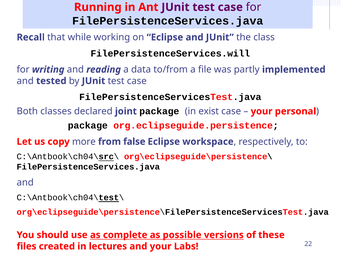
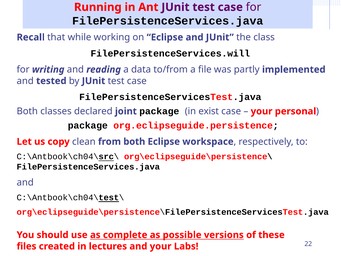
more: more -> clean
from false: false -> both
